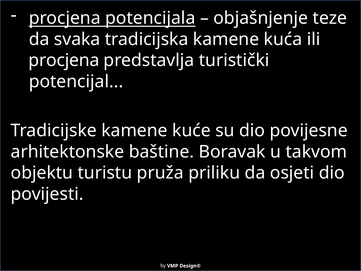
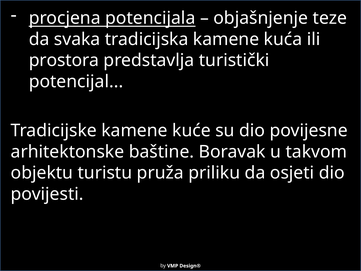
procjena at (64, 60): procjena -> prostora
